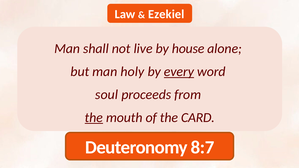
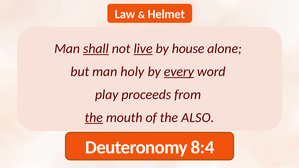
Ezekiel: Ezekiel -> Helmet
shall underline: none -> present
live underline: none -> present
soul: soul -> play
CARD: CARD -> ALSO
8:7: 8:7 -> 8:4
